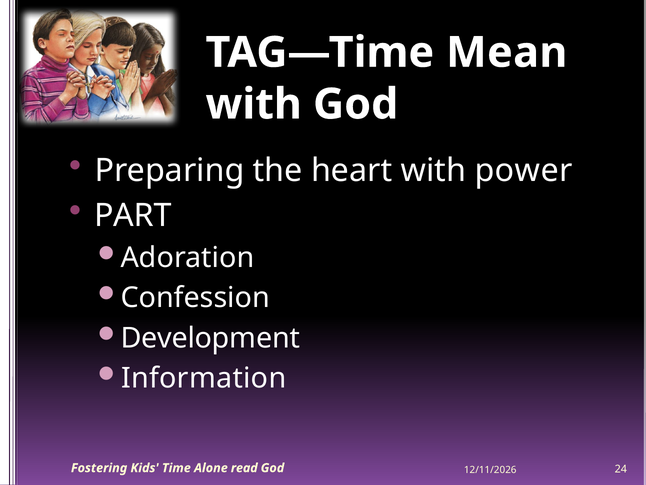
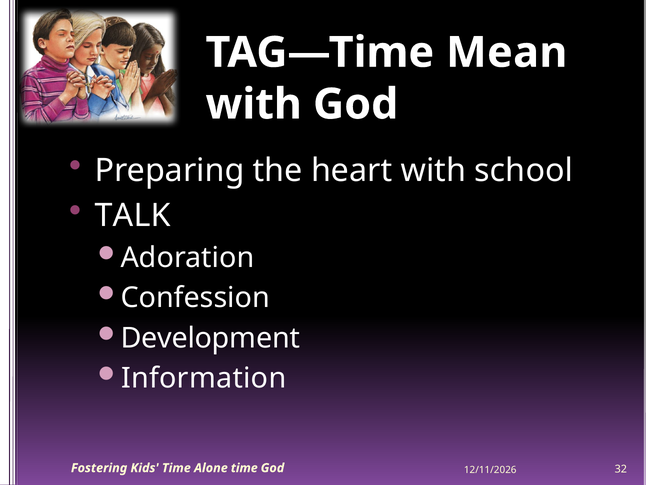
power: power -> school
PART: PART -> TALK
Alone read: read -> time
24: 24 -> 32
